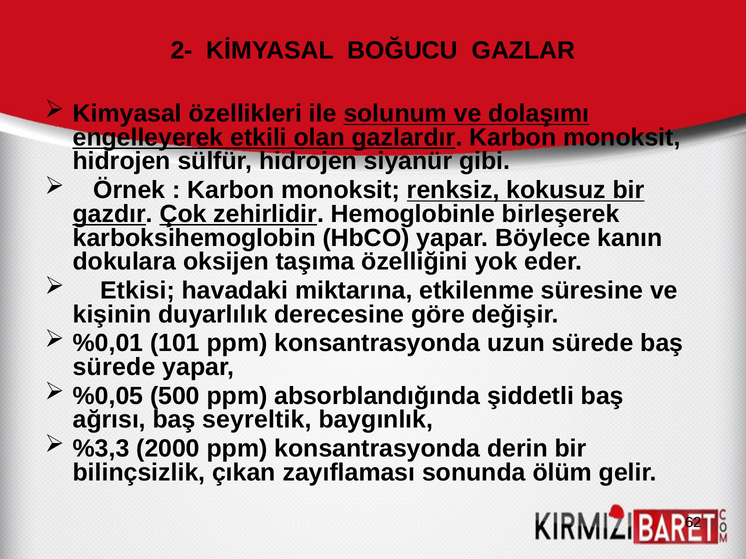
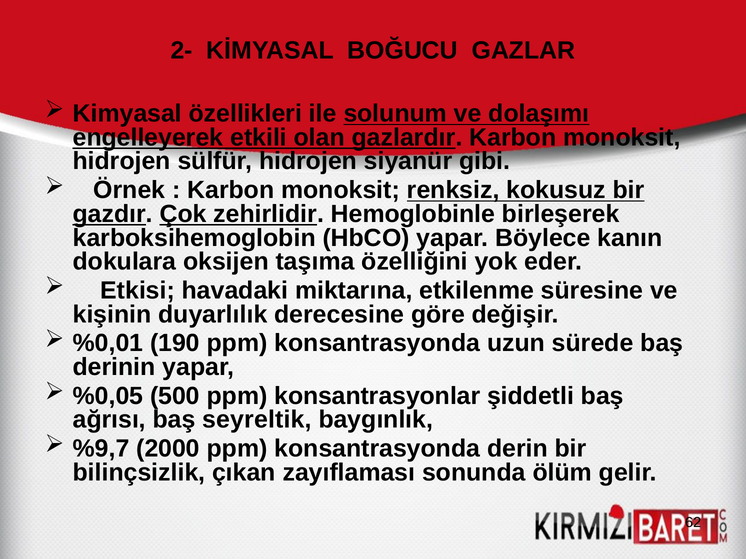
101: 101 -> 190
sürede at (114, 367): sürede -> derinin
absorblandığında: absorblandığında -> konsantrasyonlar
%3,3: %3,3 -> %9,7
